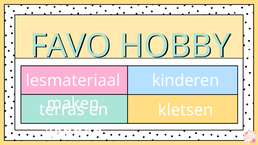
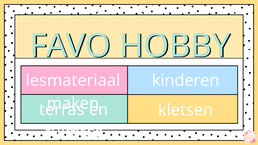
kennen: kennen -> ruimtes
